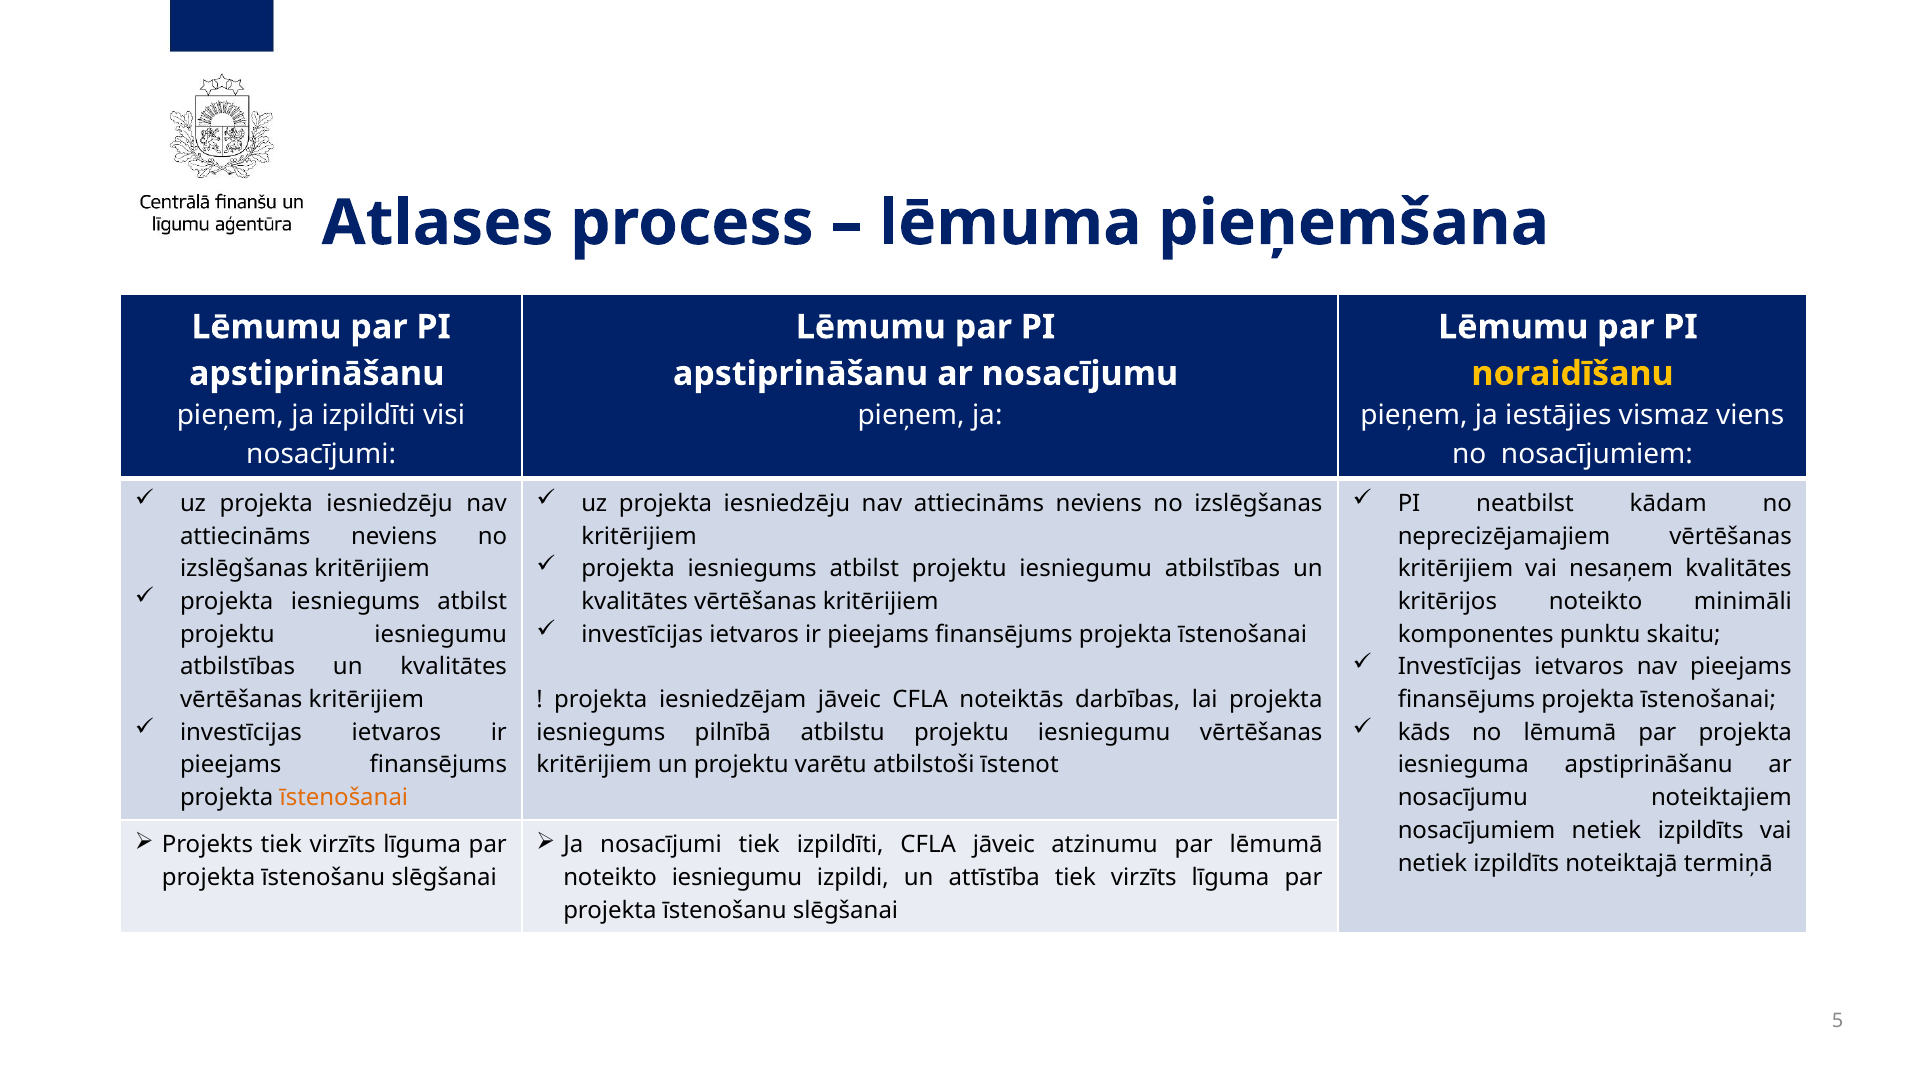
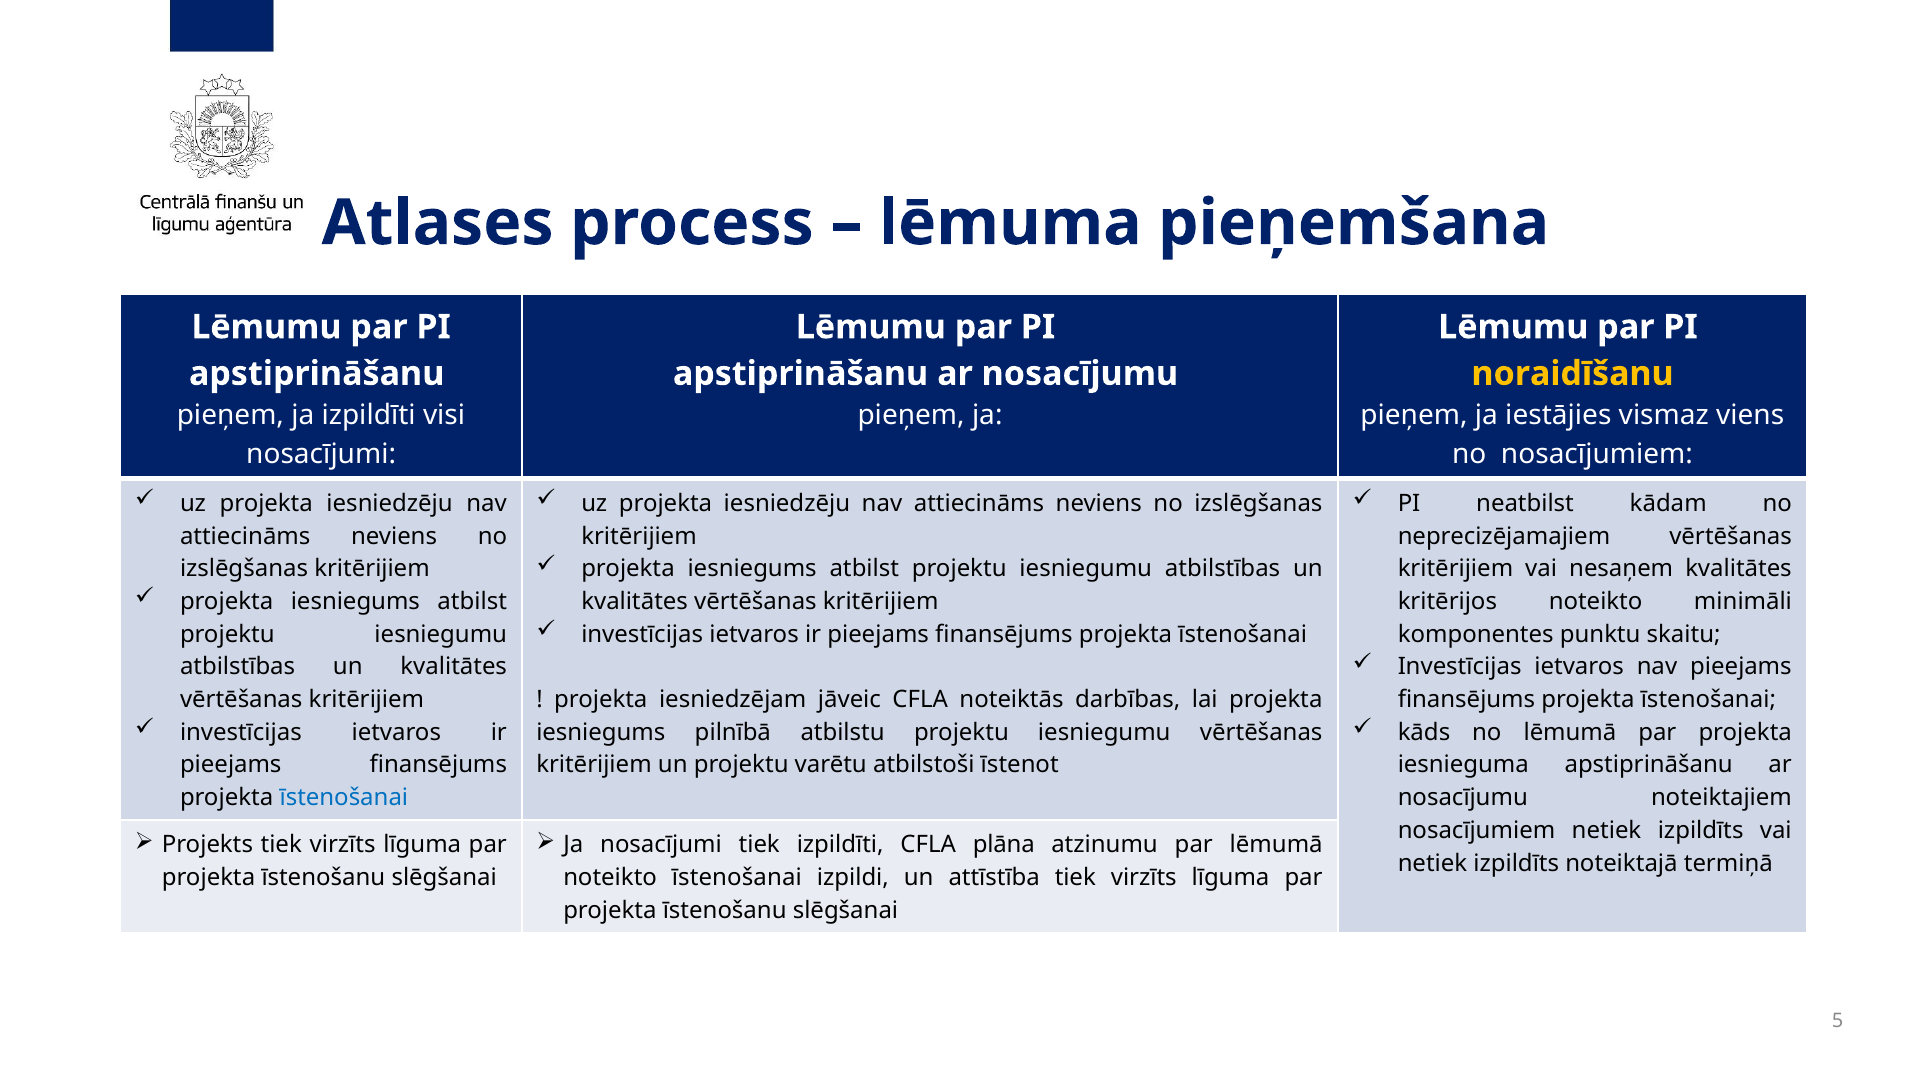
īstenošanai at (344, 798) colour: orange -> blue
CFLA jāveic: jāveic -> plāna
noteikto iesniegumu: iesniegumu -> īstenošanai
